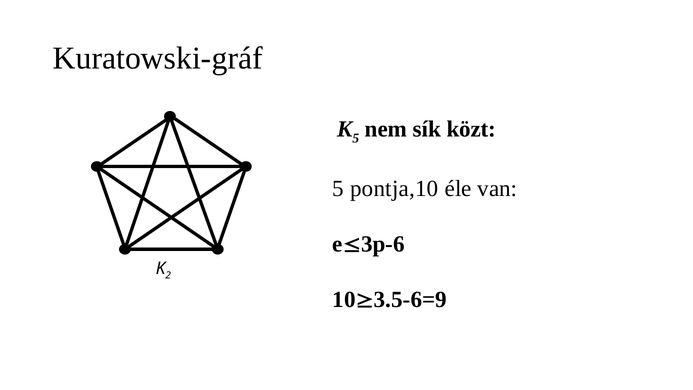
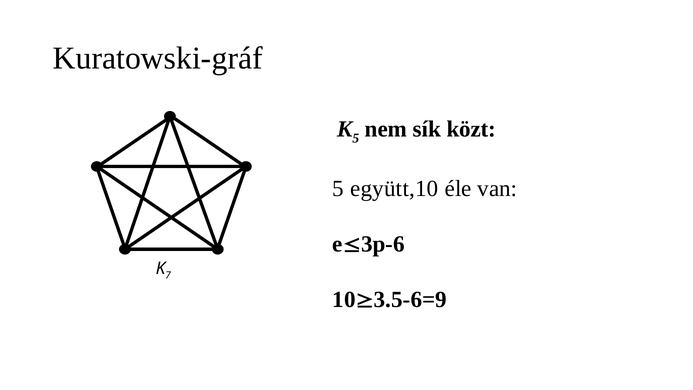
pontja,10: pontja,10 -> együtt,10
2: 2 -> 7
